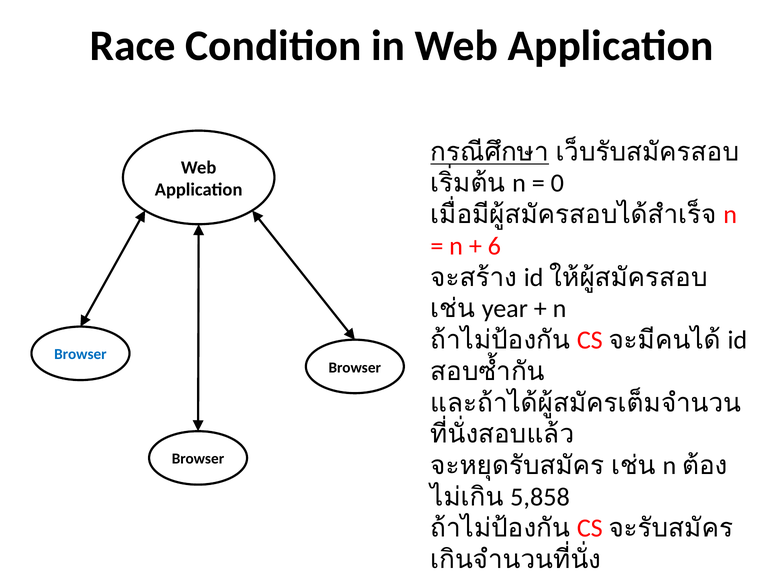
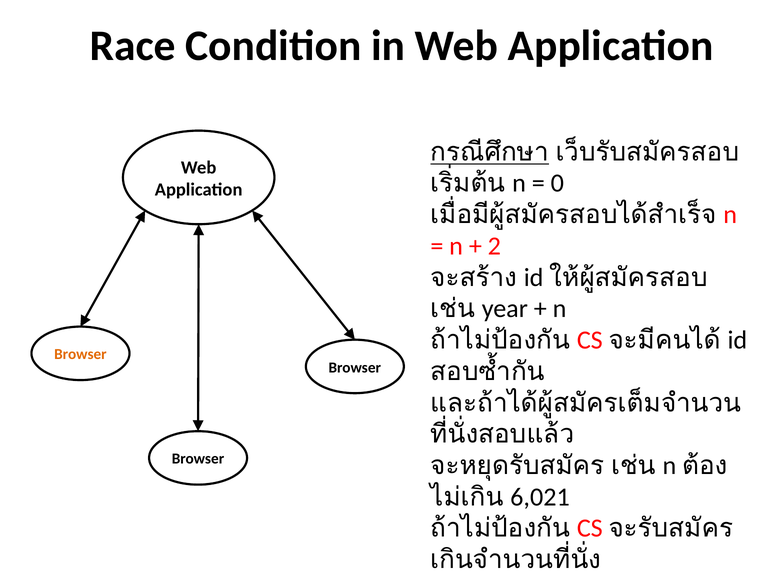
6: 6 -> 2
Browser at (80, 354) colour: blue -> orange
5,858: 5,858 -> 6,021
